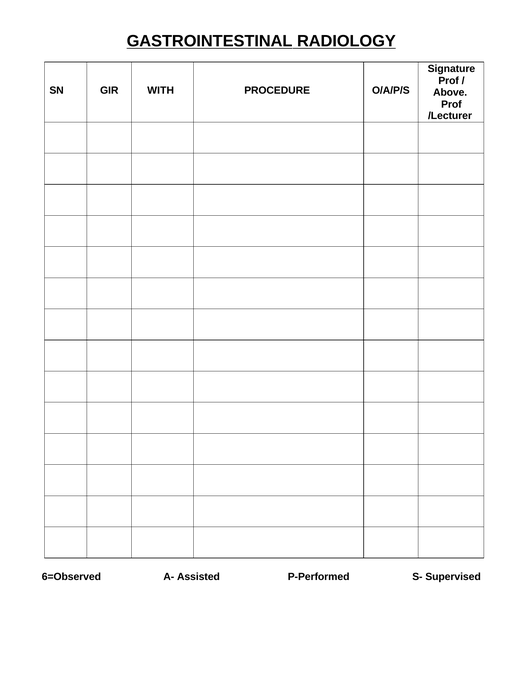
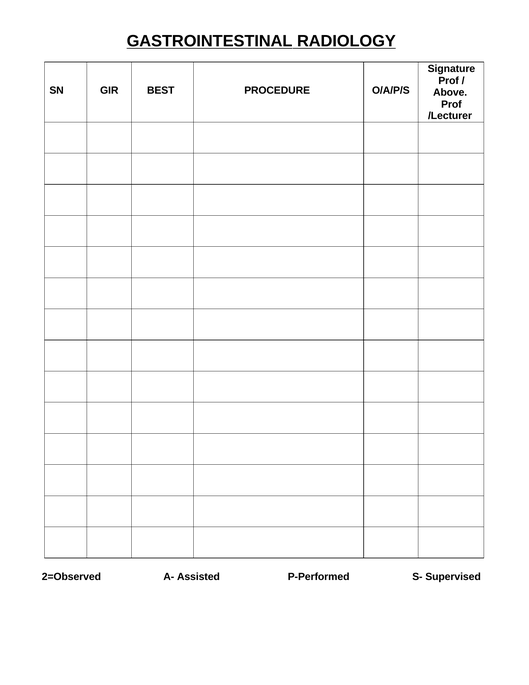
WITH: WITH -> BEST
6=Observed: 6=Observed -> 2=Observed
